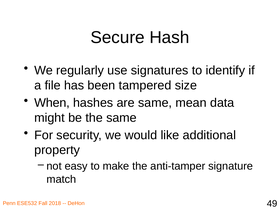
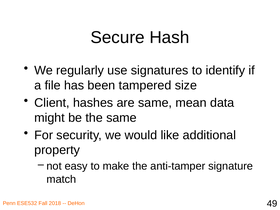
When: When -> Client
